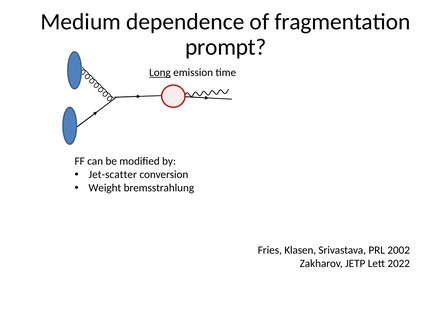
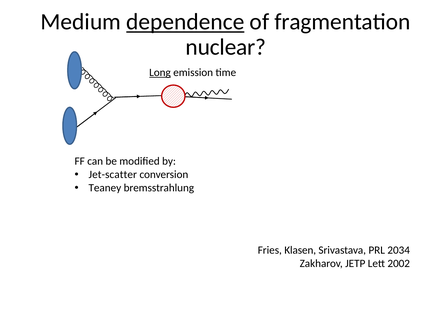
dependence underline: none -> present
prompt: prompt -> nuclear
Weight: Weight -> Teaney
2002: 2002 -> 2034
2022: 2022 -> 2002
